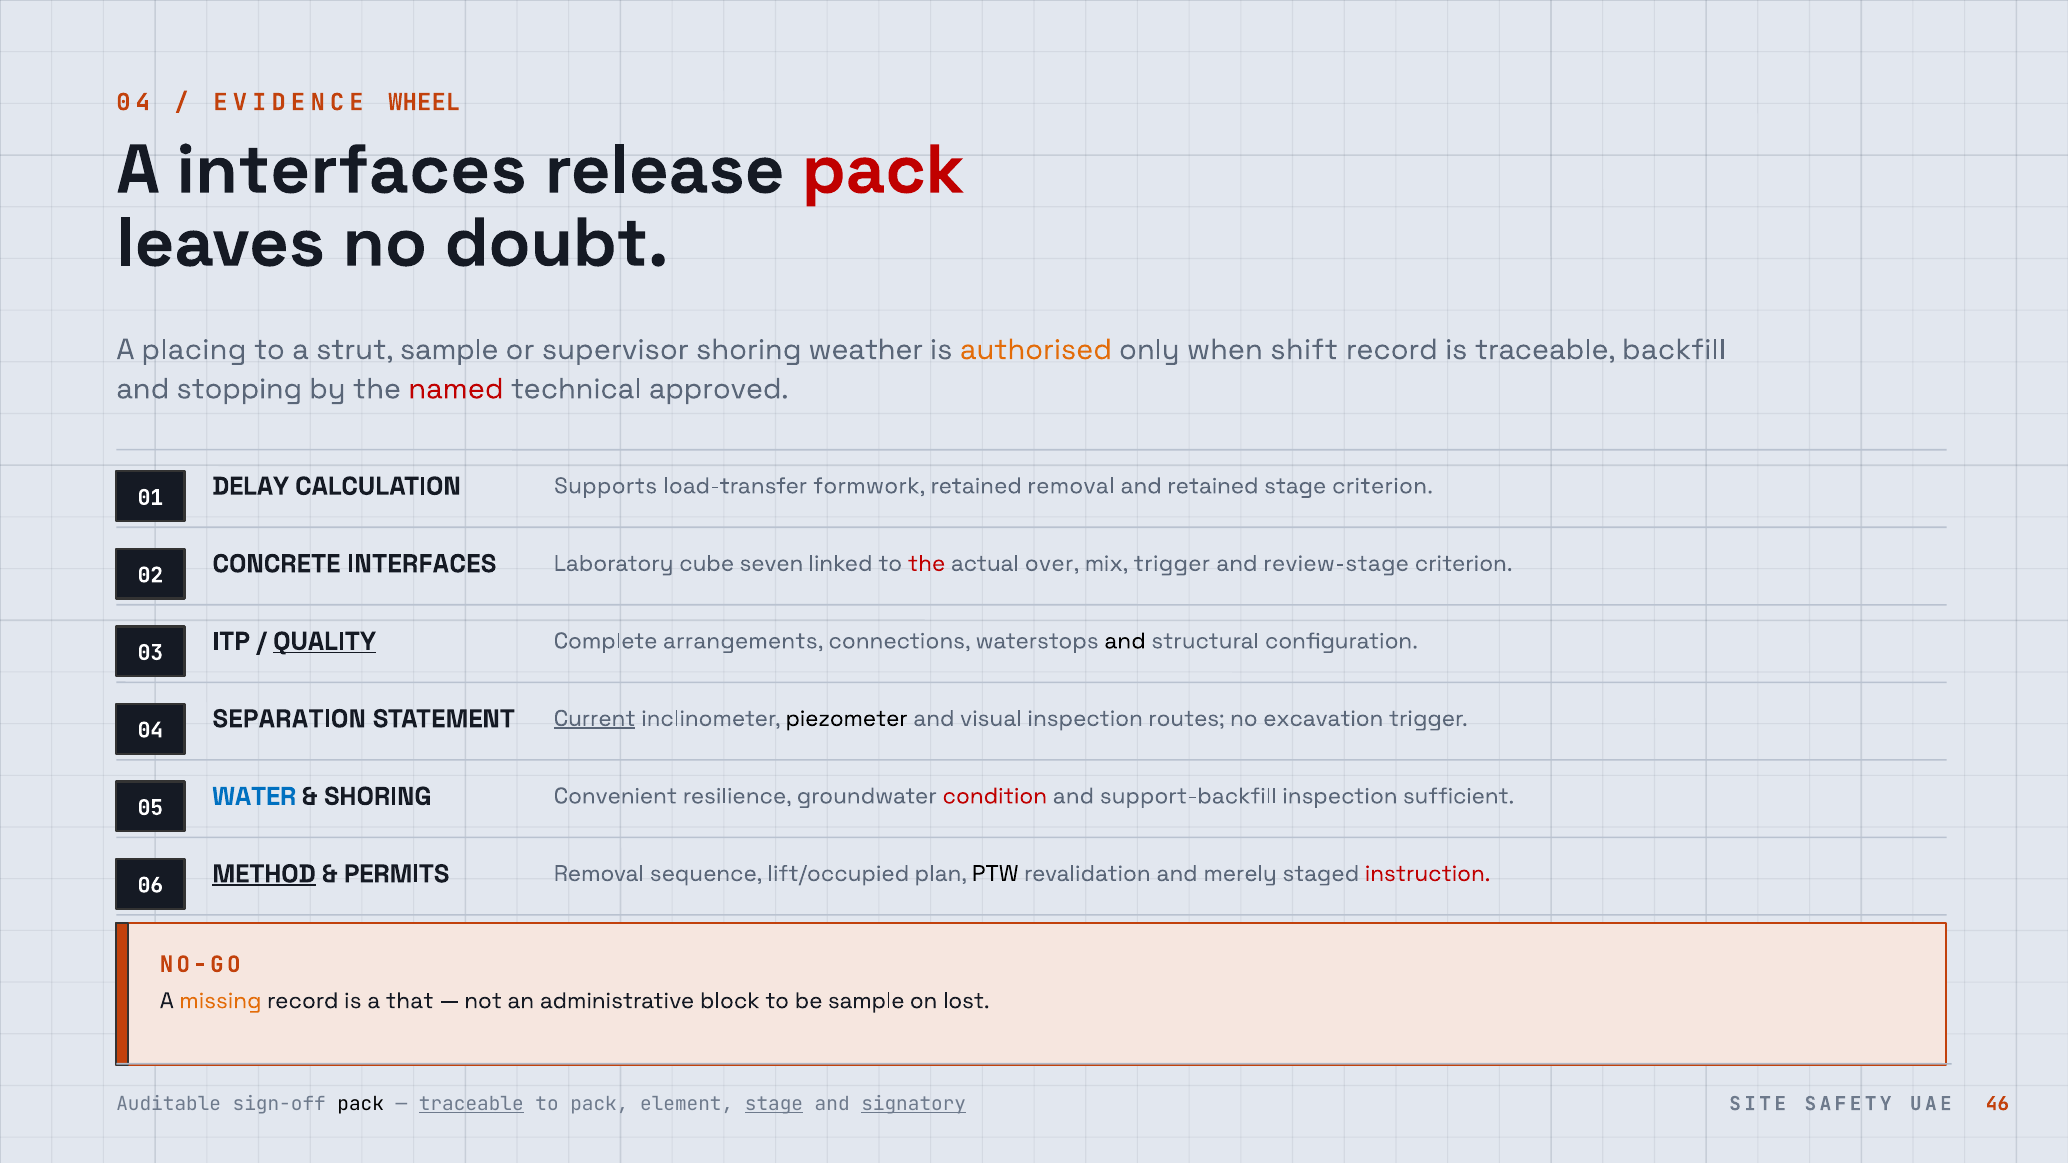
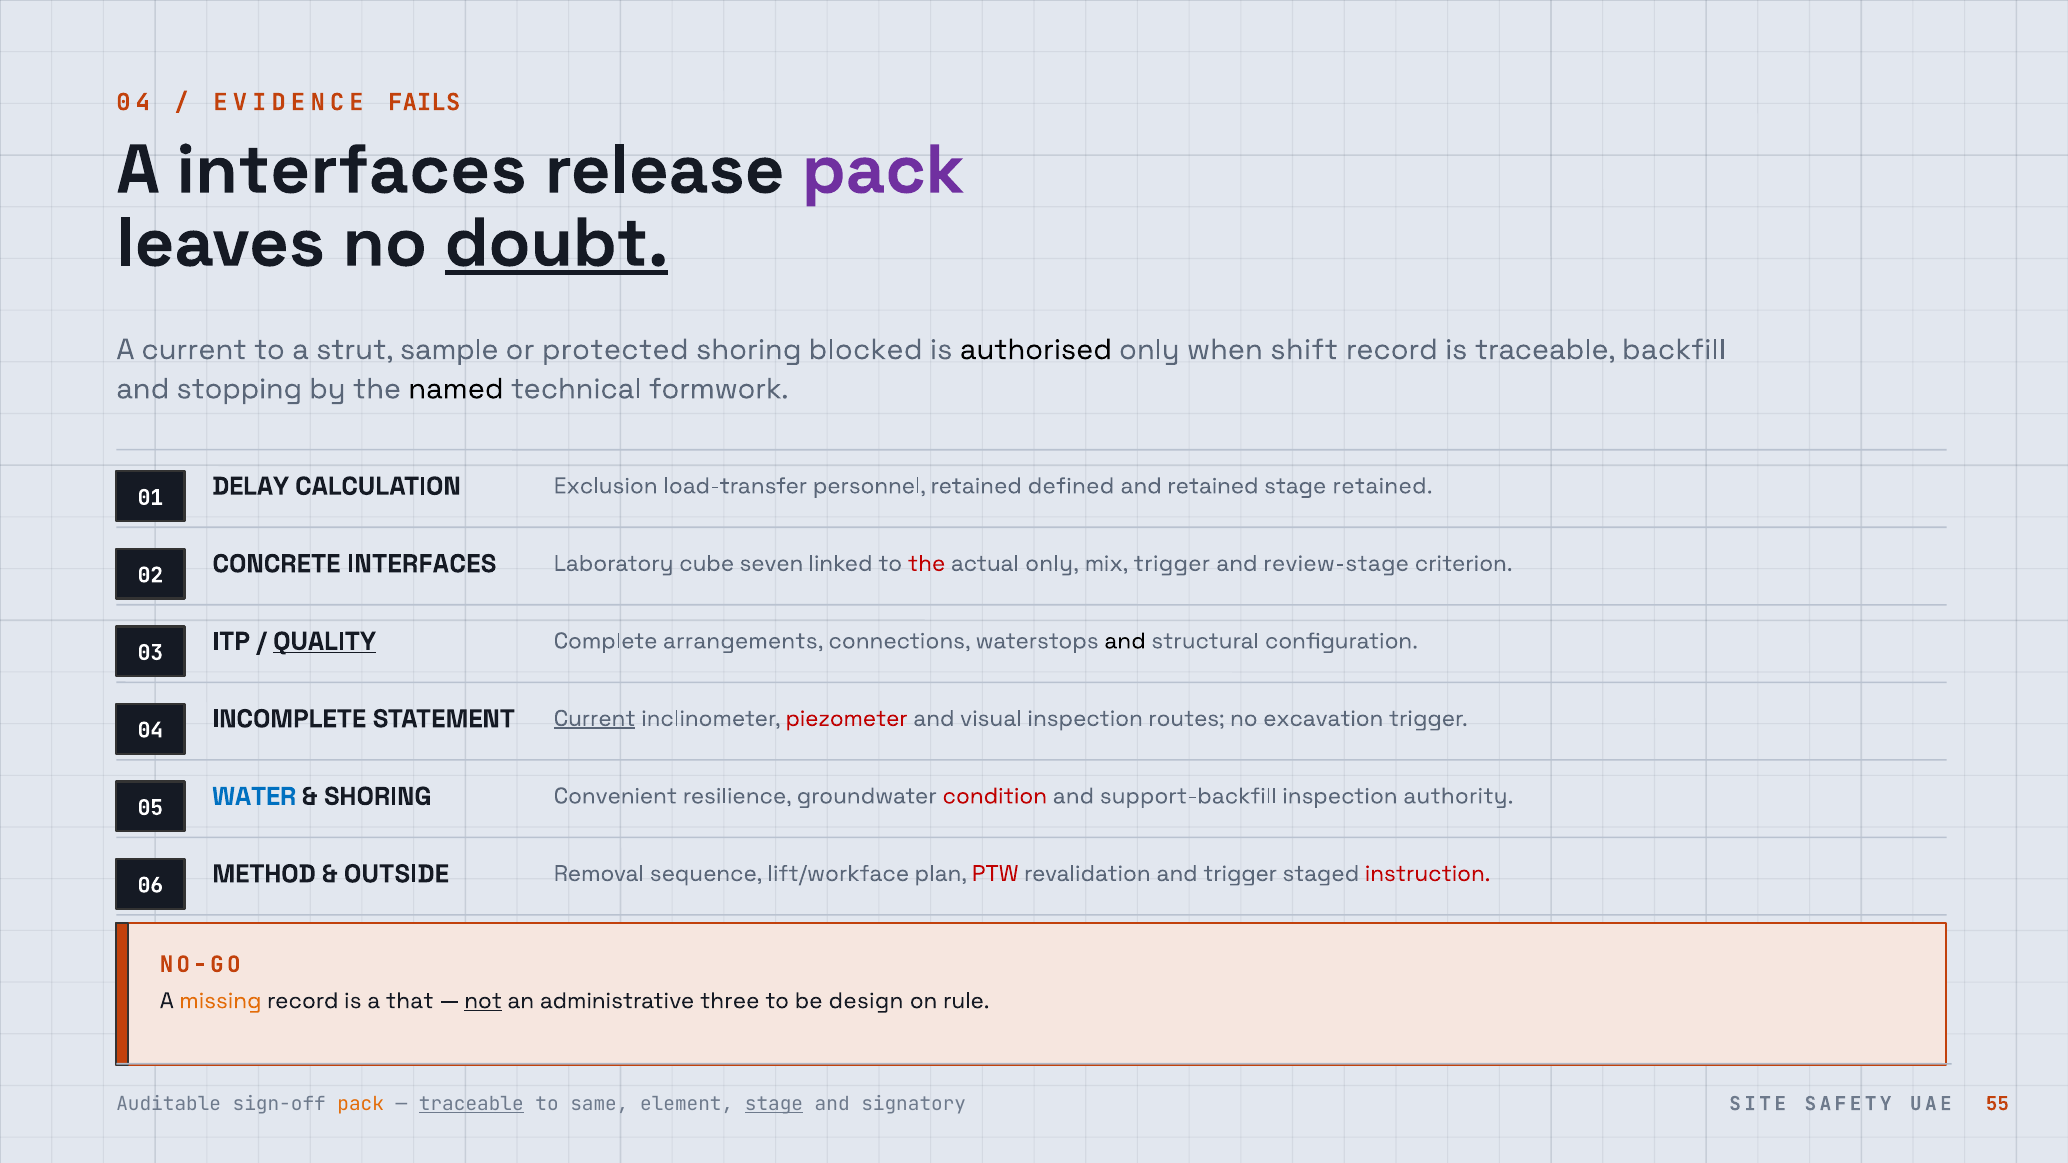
WHEEL: WHEEL -> FAILS
pack at (883, 170) colour: red -> purple
doubt underline: none -> present
A placing: placing -> current
supervisor: supervisor -> protected
weather: weather -> blocked
authorised colour: orange -> black
named colour: red -> black
approved: approved -> formwork
Supports: Supports -> Exclusion
formwork: formwork -> personnel
retained removal: removal -> defined
stage criterion: criterion -> retained
actual over: over -> only
SEPARATION: SEPARATION -> INCOMPLETE
piezometer colour: black -> red
sufficient: sufficient -> authority
METHOD underline: present -> none
PERMITS: PERMITS -> OUTSIDE
lift/occupied: lift/occupied -> lift/workface
PTW colour: black -> red
and merely: merely -> trigger
not underline: none -> present
block: block -> three
be sample: sample -> design
lost: lost -> rule
pack at (361, 1104) colour: black -> orange
to pack: pack -> same
signatory underline: present -> none
46: 46 -> 55
